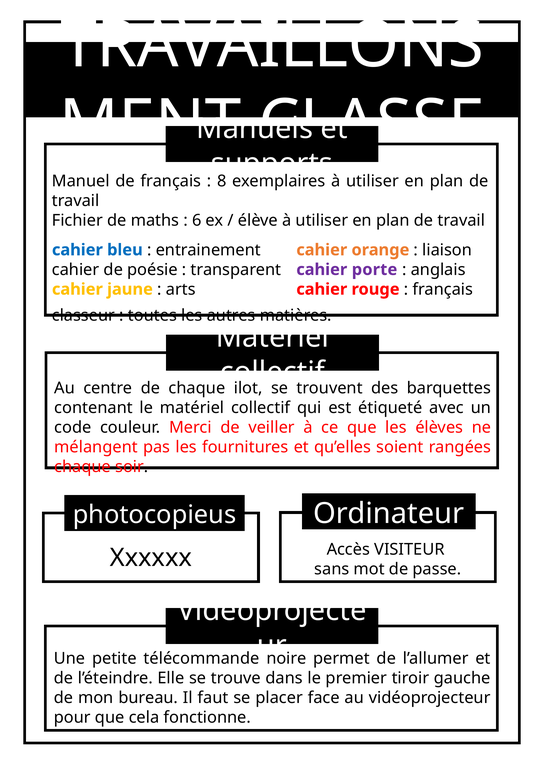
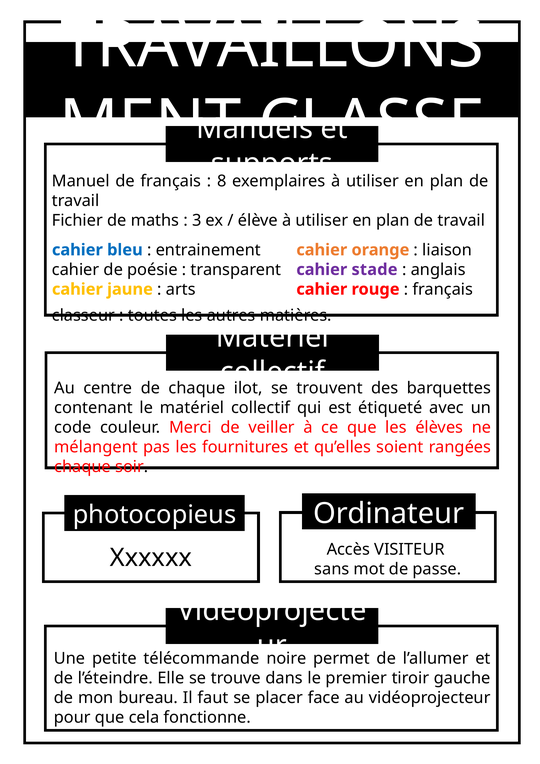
6: 6 -> 3
porte: porte -> stade
